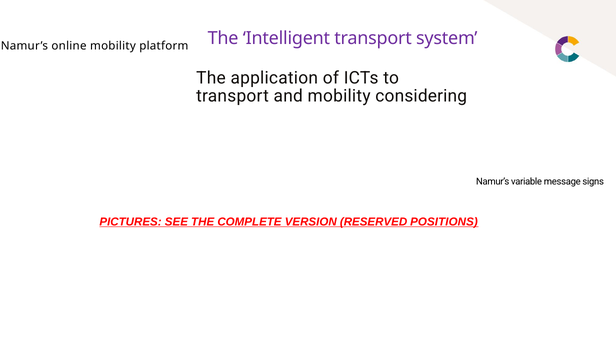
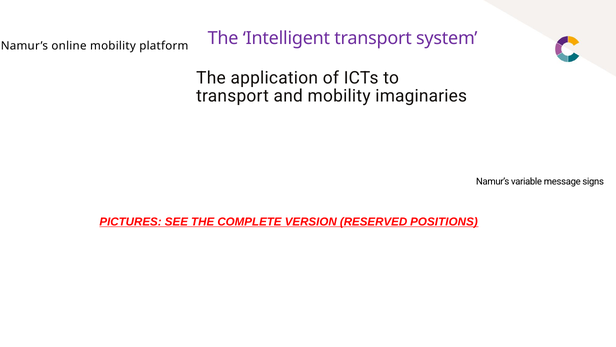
considering: considering -> imaginaries
